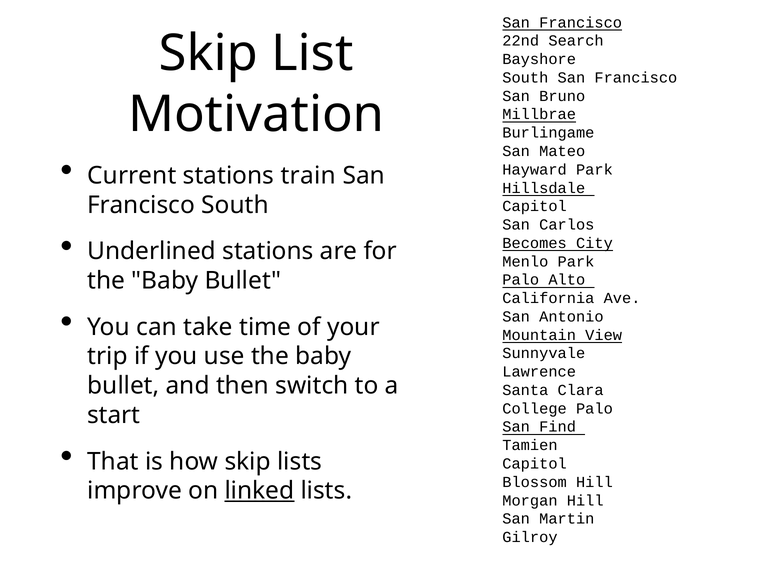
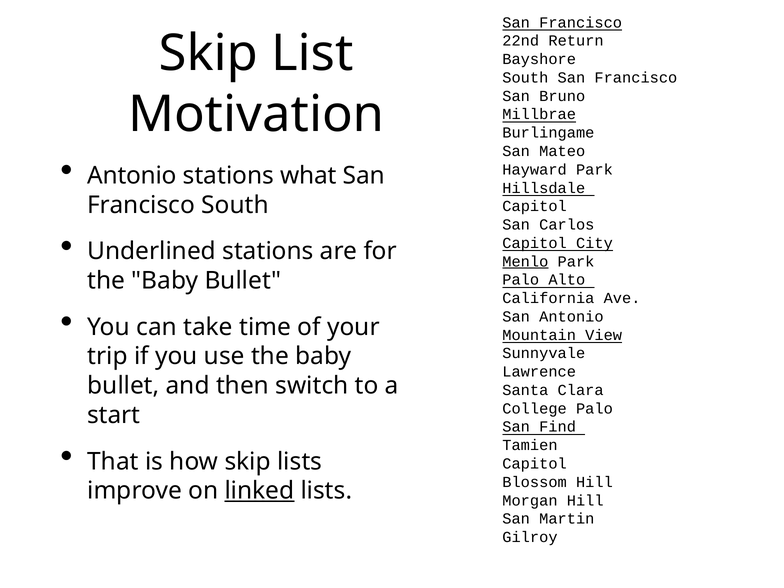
Search: Search -> Return
Current at (132, 176): Current -> Antonio
train: train -> what
Becomes at (535, 243): Becomes -> Capitol
Menlo underline: none -> present
